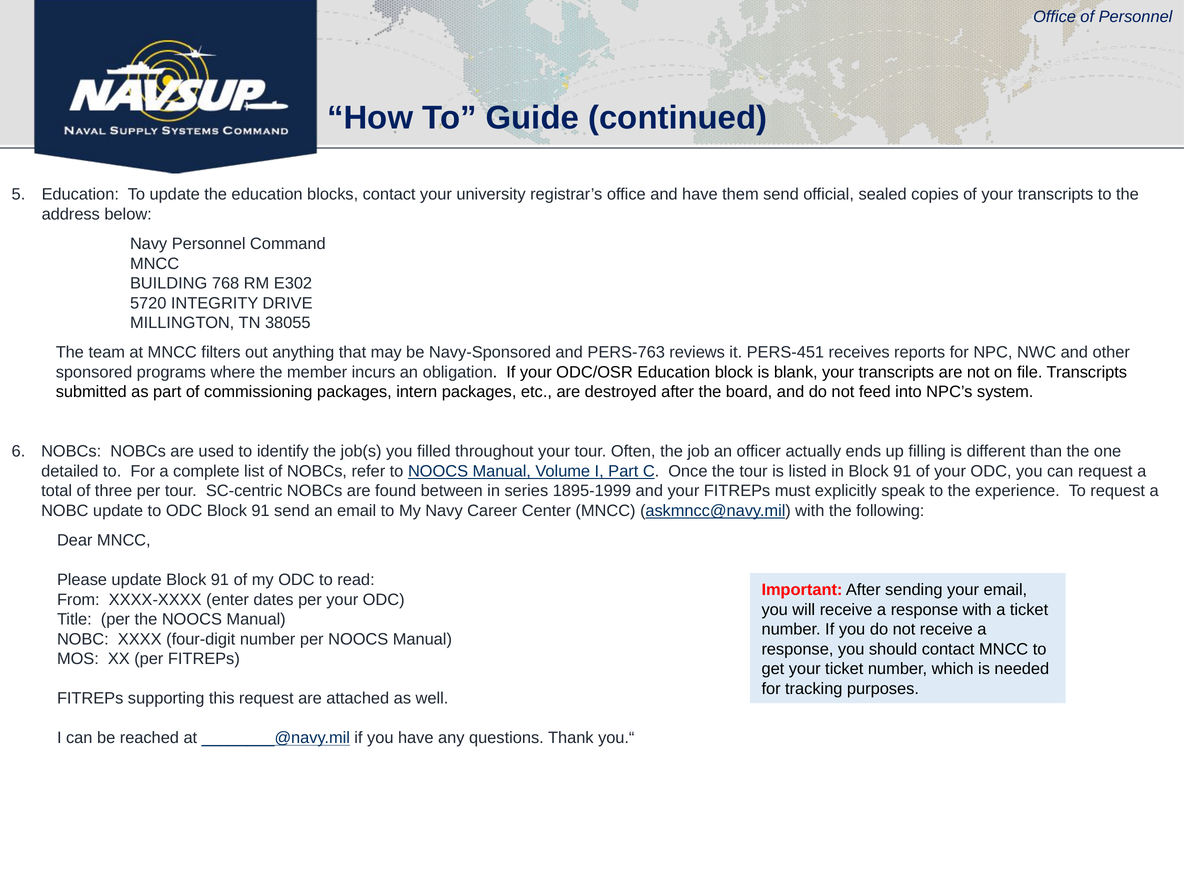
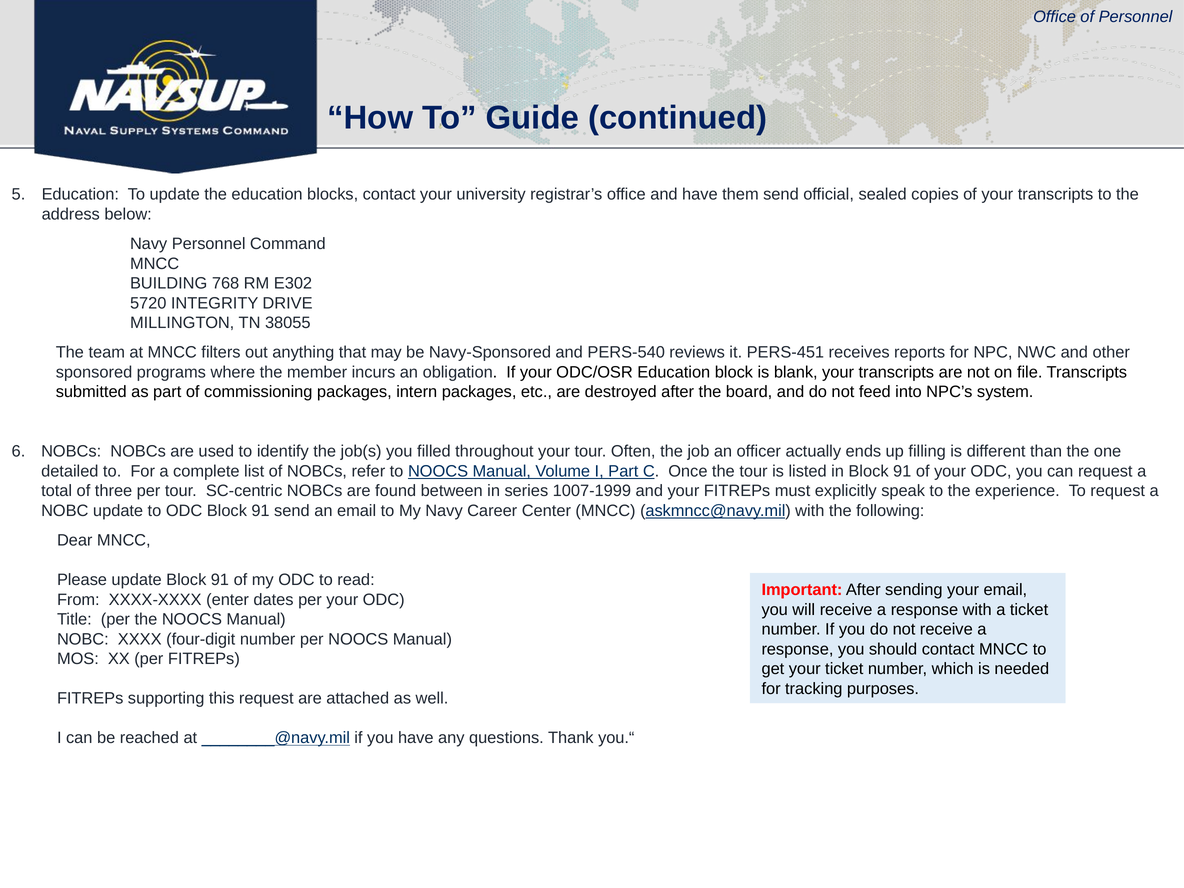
PERS-763: PERS-763 -> PERS-540
1895-1999: 1895-1999 -> 1007-1999
